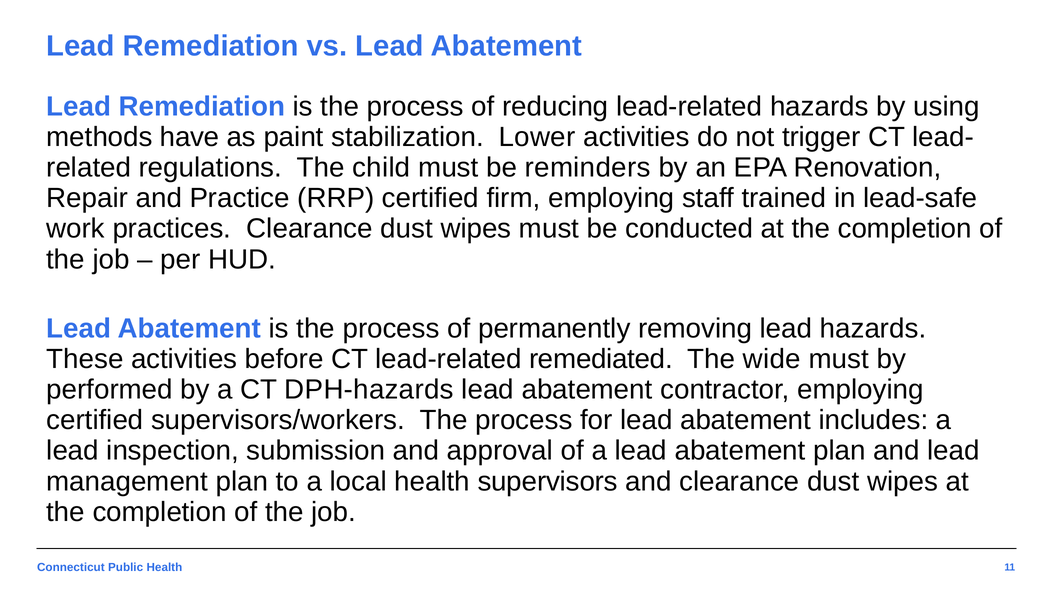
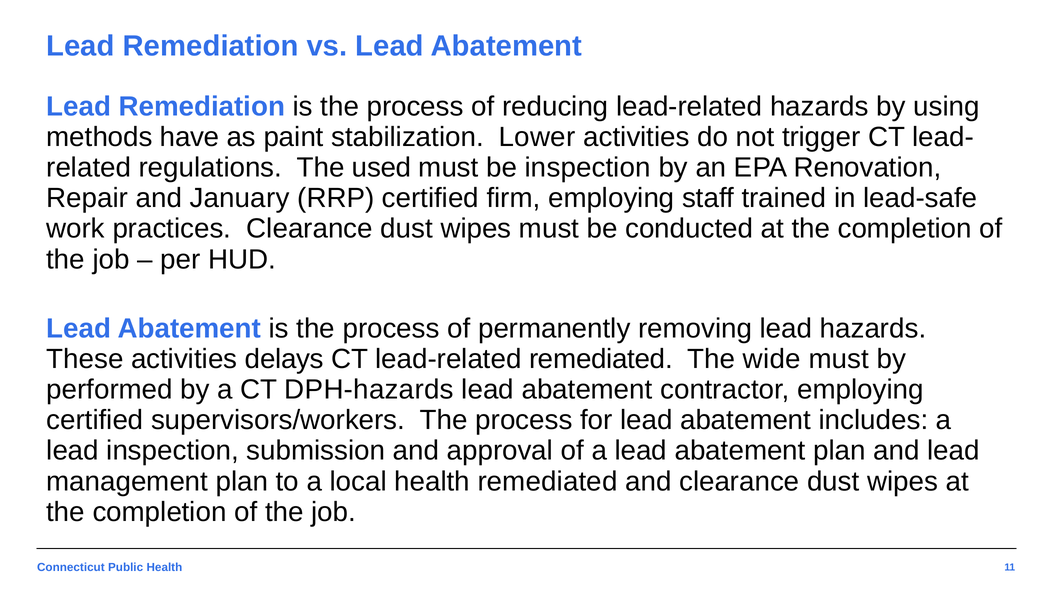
child: child -> used
be reminders: reminders -> inspection
Practice: Practice -> January
before: before -> delays
health supervisors: supervisors -> remediated
